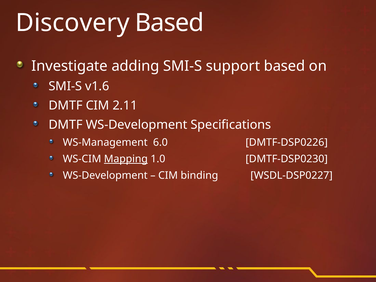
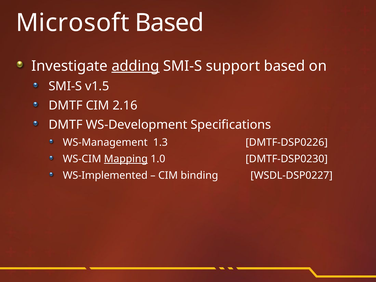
Discovery: Discovery -> Microsoft
adding underline: none -> present
v1.6: v1.6 -> v1.5
2.11: 2.11 -> 2.16
6.0: 6.0 -> 1.3
WS-Development at (105, 175): WS-Development -> WS-Implemented
